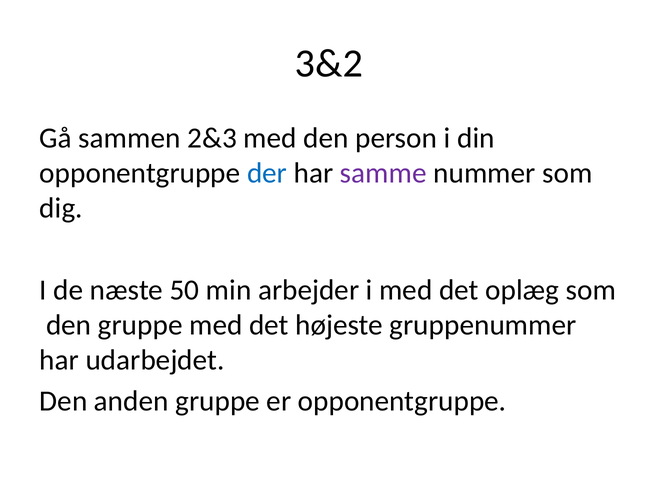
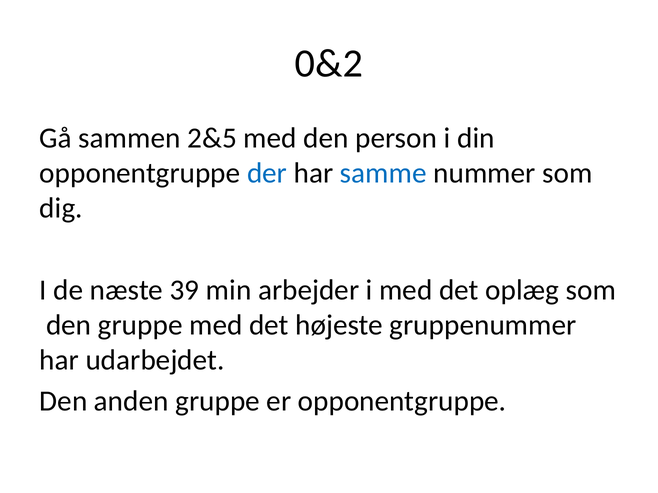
3&2: 3&2 -> 0&2
2&3: 2&3 -> 2&5
samme colour: purple -> blue
50: 50 -> 39
